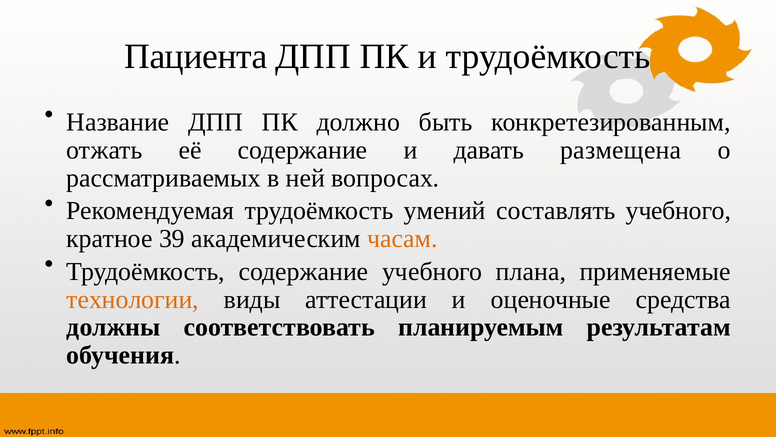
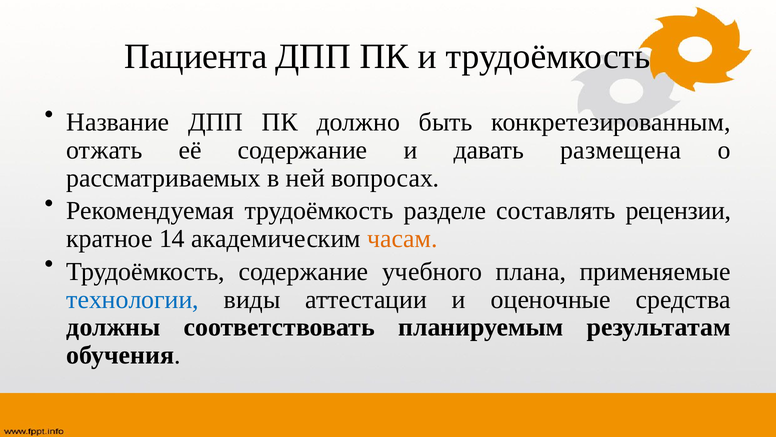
умений: умений -> разделе
составлять учебного: учебного -> рецензии
39: 39 -> 14
технологии colour: orange -> blue
